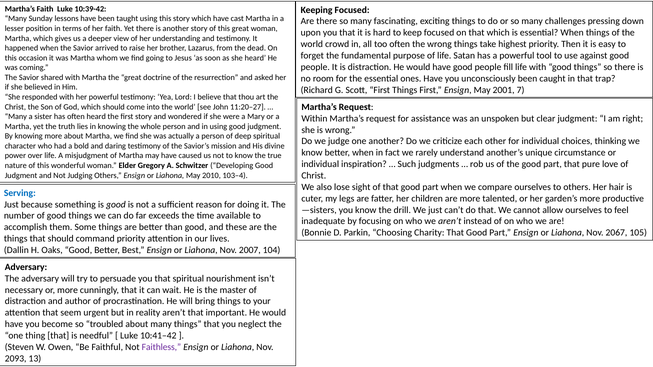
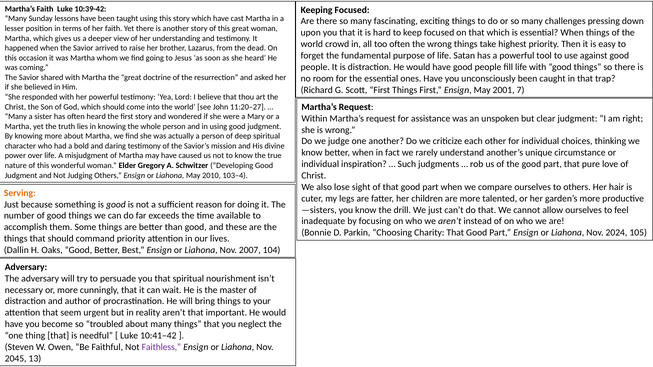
Serving colour: blue -> orange
2067: 2067 -> 2024
2093: 2093 -> 2045
